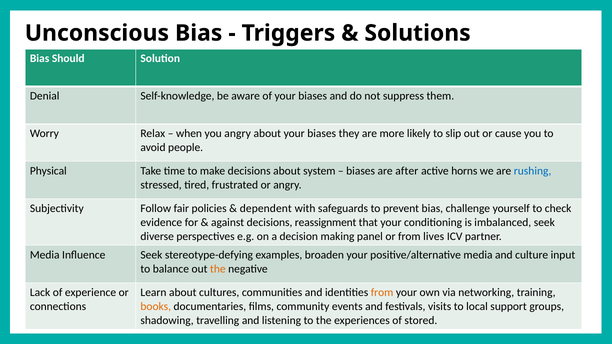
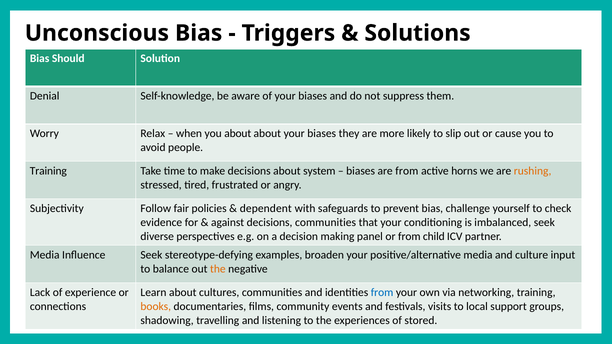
you angry: angry -> about
Physical at (48, 171): Physical -> Training
are after: after -> from
rushing colour: blue -> orange
decisions reassignment: reassignment -> communities
lives: lives -> child
from at (382, 293) colour: orange -> blue
